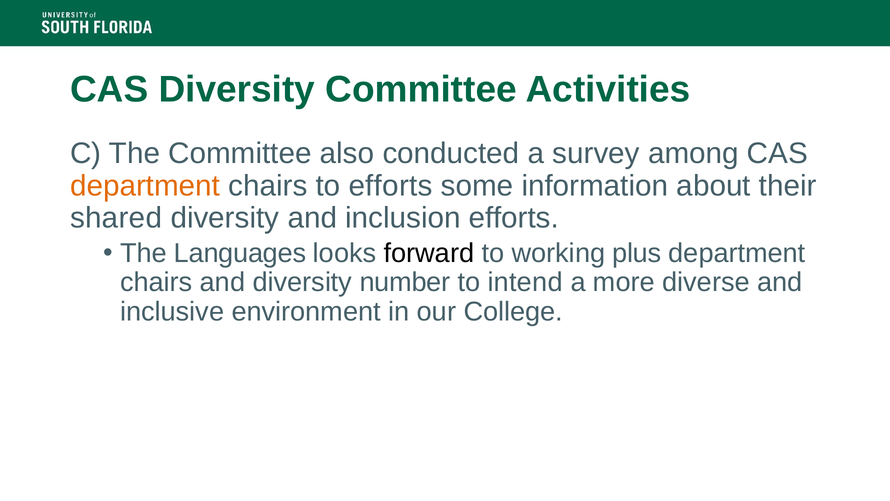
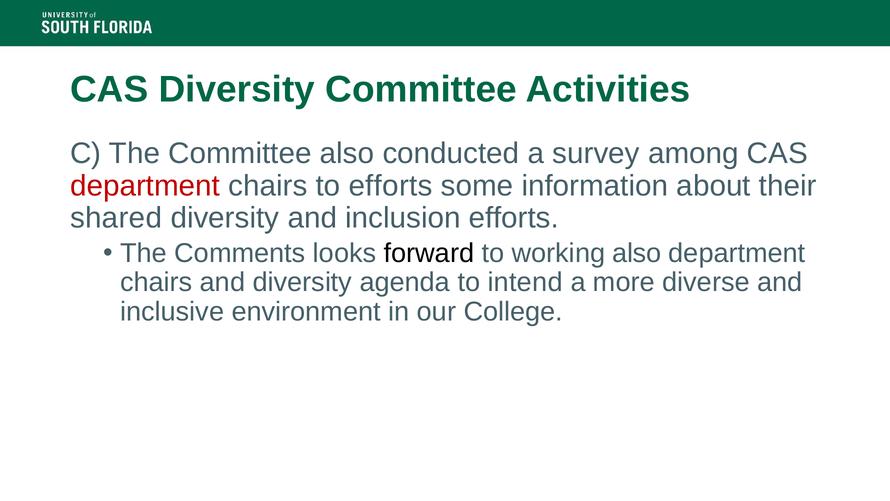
department at (145, 186) colour: orange -> red
Languages: Languages -> Comments
working plus: plus -> also
number: number -> agenda
